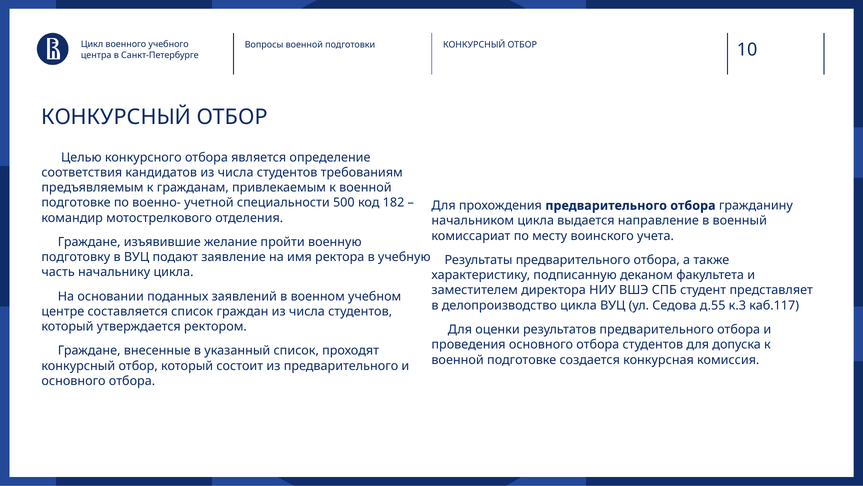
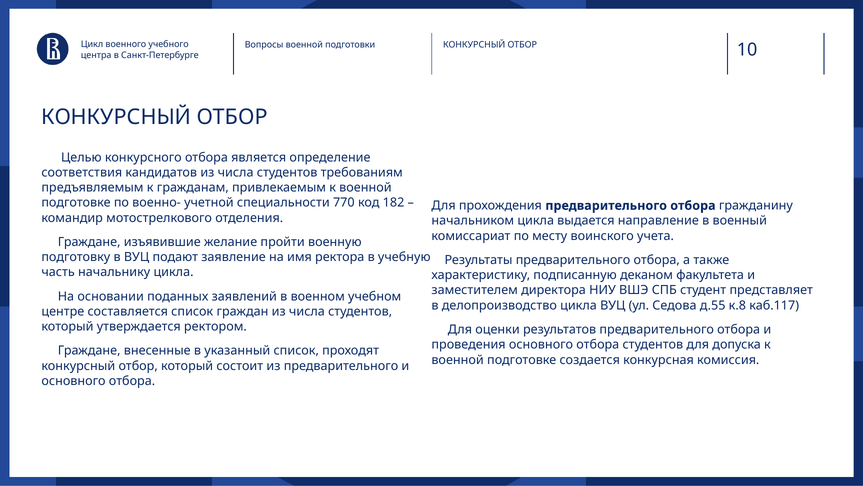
500: 500 -> 770
к.3: к.3 -> к.8
